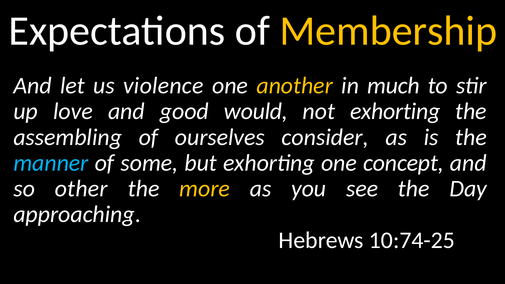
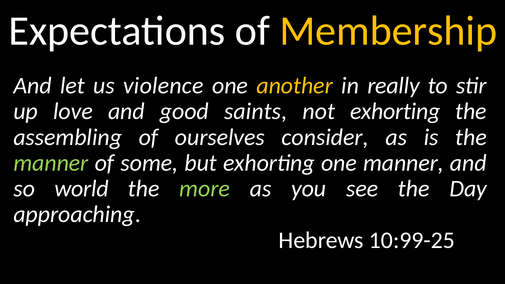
much: much -> really
would: would -> saints
manner at (51, 163) colour: light blue -> light green
one concept: concept -> manner
other: other -> world
more colour: yellow -> light green
10:74-25: 10:74-25 -> 10:99-25
